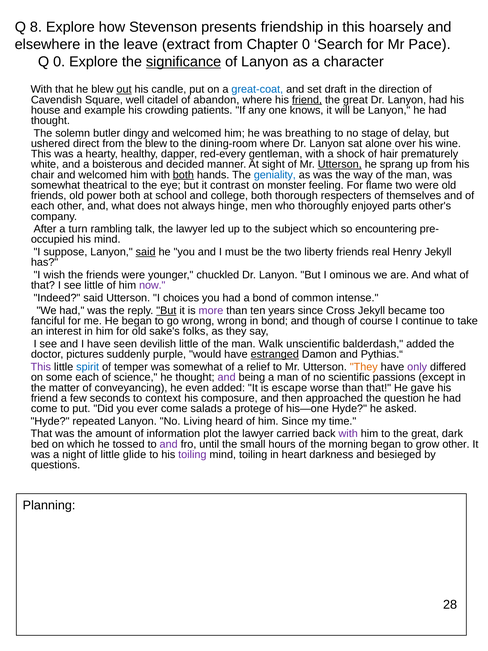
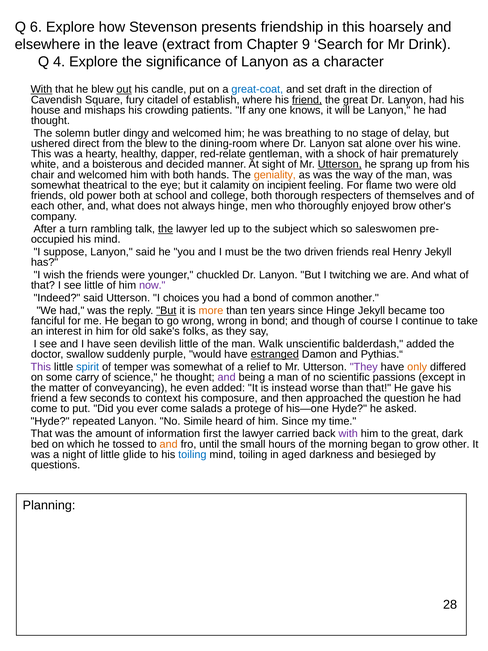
8: 8 -> 6
Chapter 0: 0 -> 9
Pace: Pace -> Drink
Q 0: 0 -> 4
significance underline: present -> none
With at (41, 89) underline: none -> present
well: well -> fury
abandon: abandon -> establish
example: example -> mishaps
red-every: red-every -> red-relate
both at (183, 175) underline: present -> none
geniality colour: blue -> orange
contrast: contrast -> calamity
monster: monster -> incipient
parts: parts -> brow
the at (166, 229) underline: none -> present
encountering: encountering -> saleswomen
said at (146, 252) underline: present -> none
liberty: liberty -> driven
ominous: ominous -> twitching
intense: intense -> another
more colour: purple -> orange
since Cross: Cross -> Hinge
pictures: pictures -> swallow
They at (364, 367) colour: orange -> purple
only colour: purple -> orange
some each: each -> carry
escape: escape -> instead
Living: Living -> Simile
plot: plot -> first
and at (169, 444) colour: purple -> orange
toiling at (192, 454) colour: purple -> blue
heart: heart -> aged
